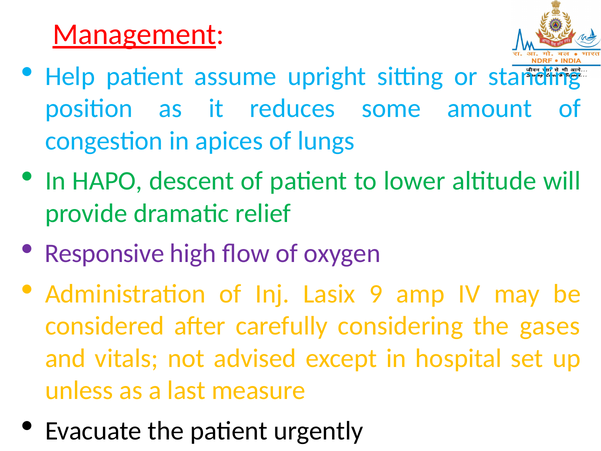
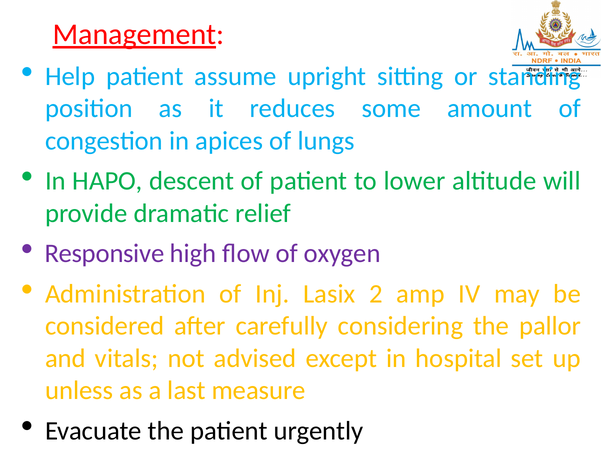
9: 9 -> 2
gases: gases -> pallor
